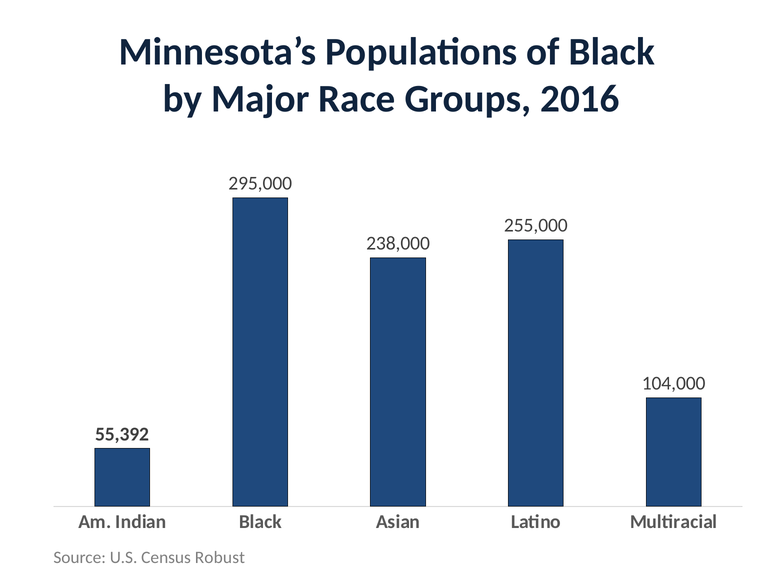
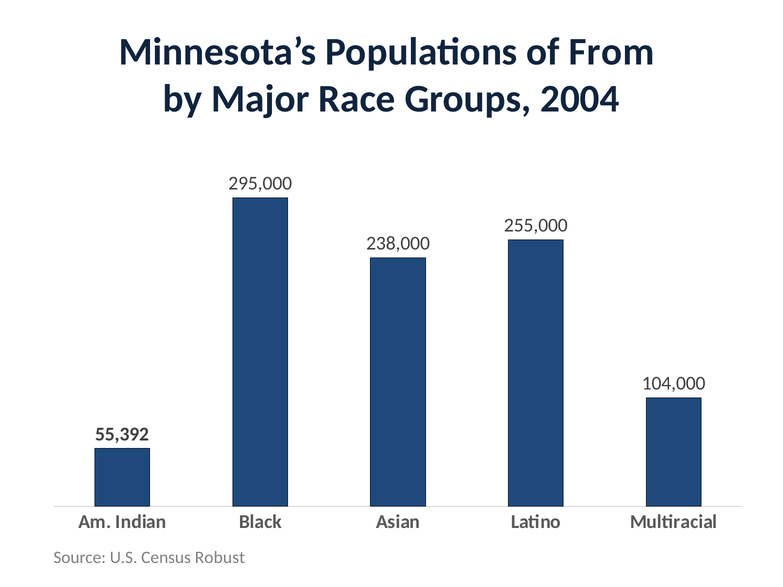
of Black: Black -> From
2016: 2016 -> 2004
